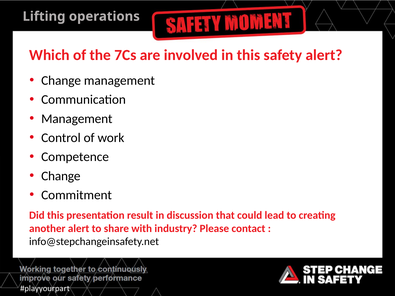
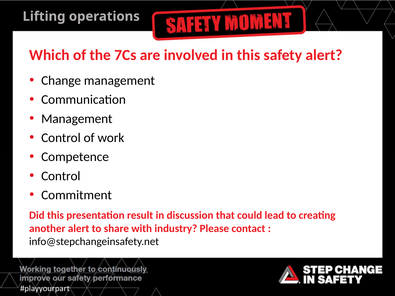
Change at (61, 176): Change -> Control
